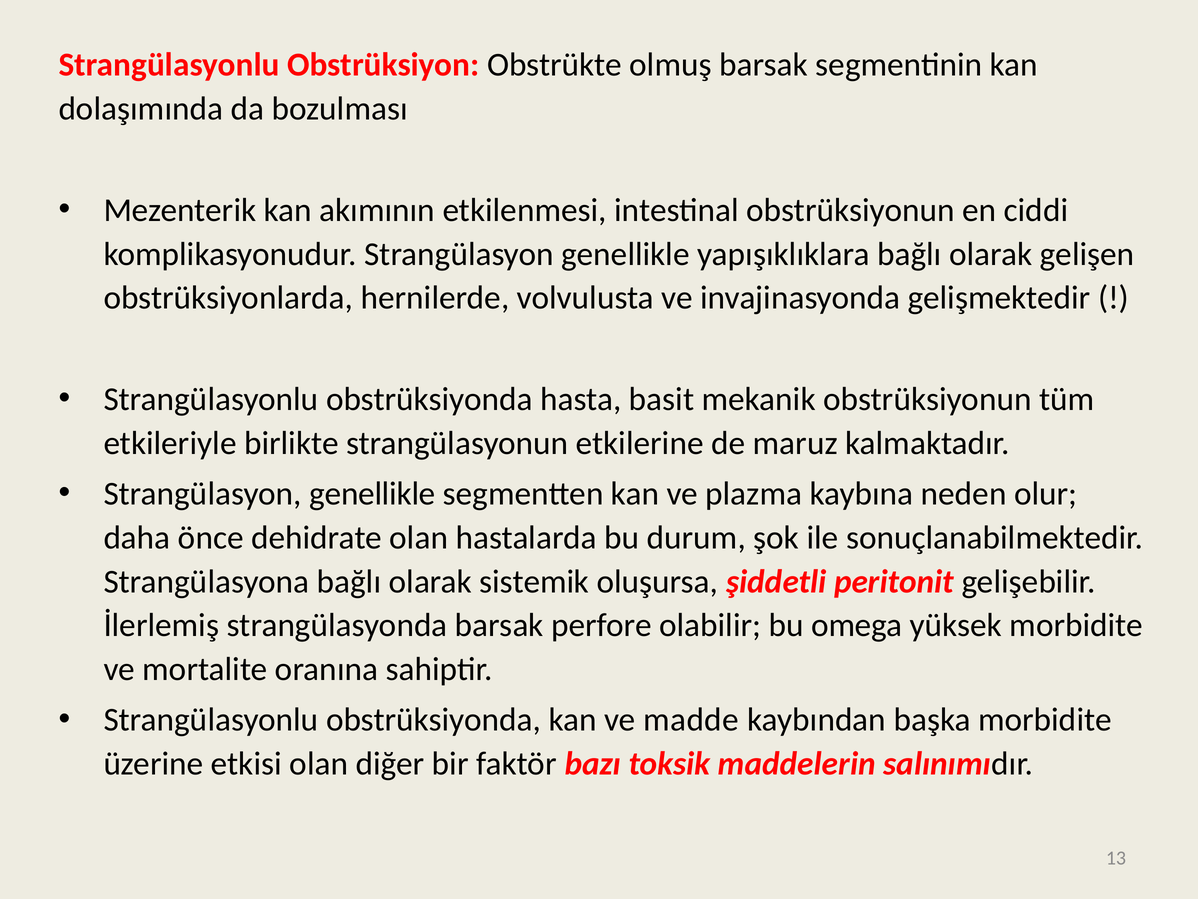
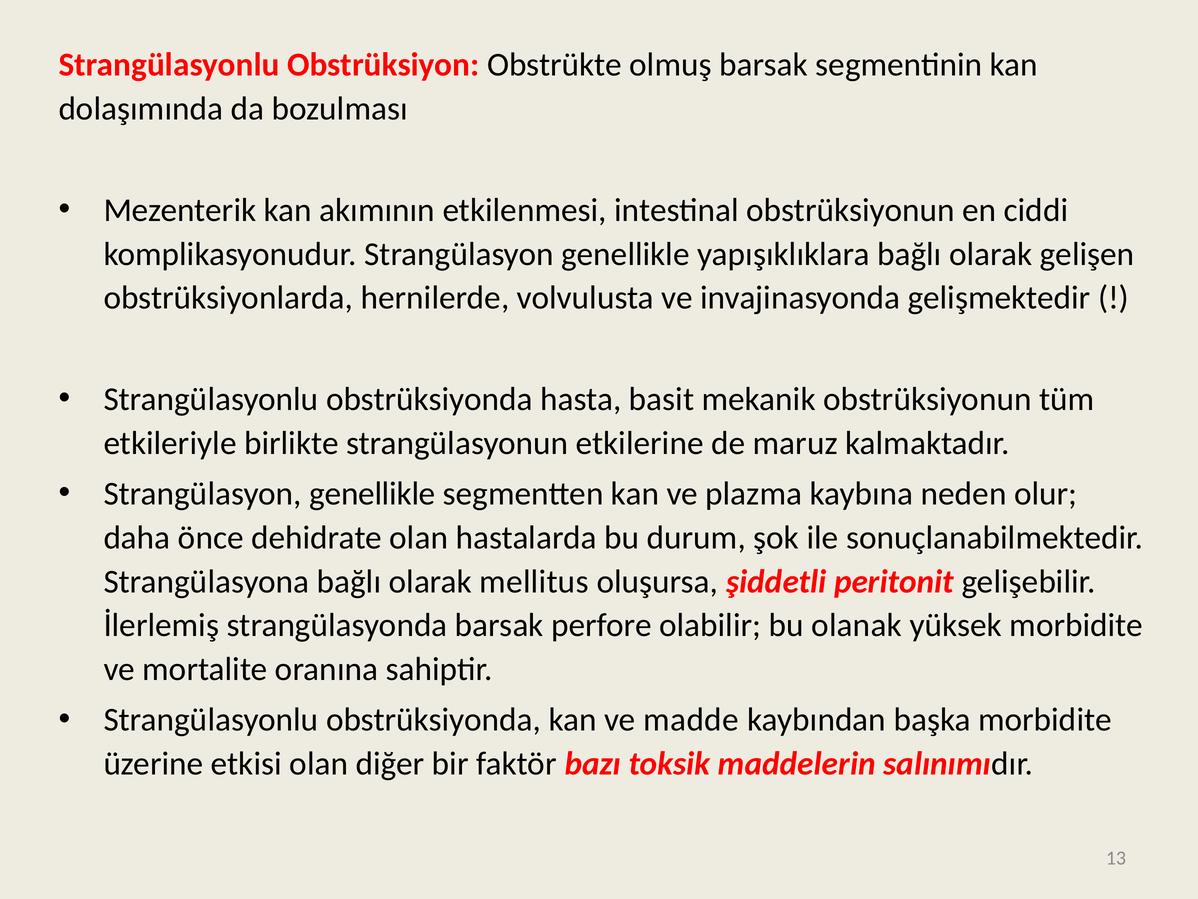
sistemik: sistemik -> mellitus
omega: omega -> olanak
